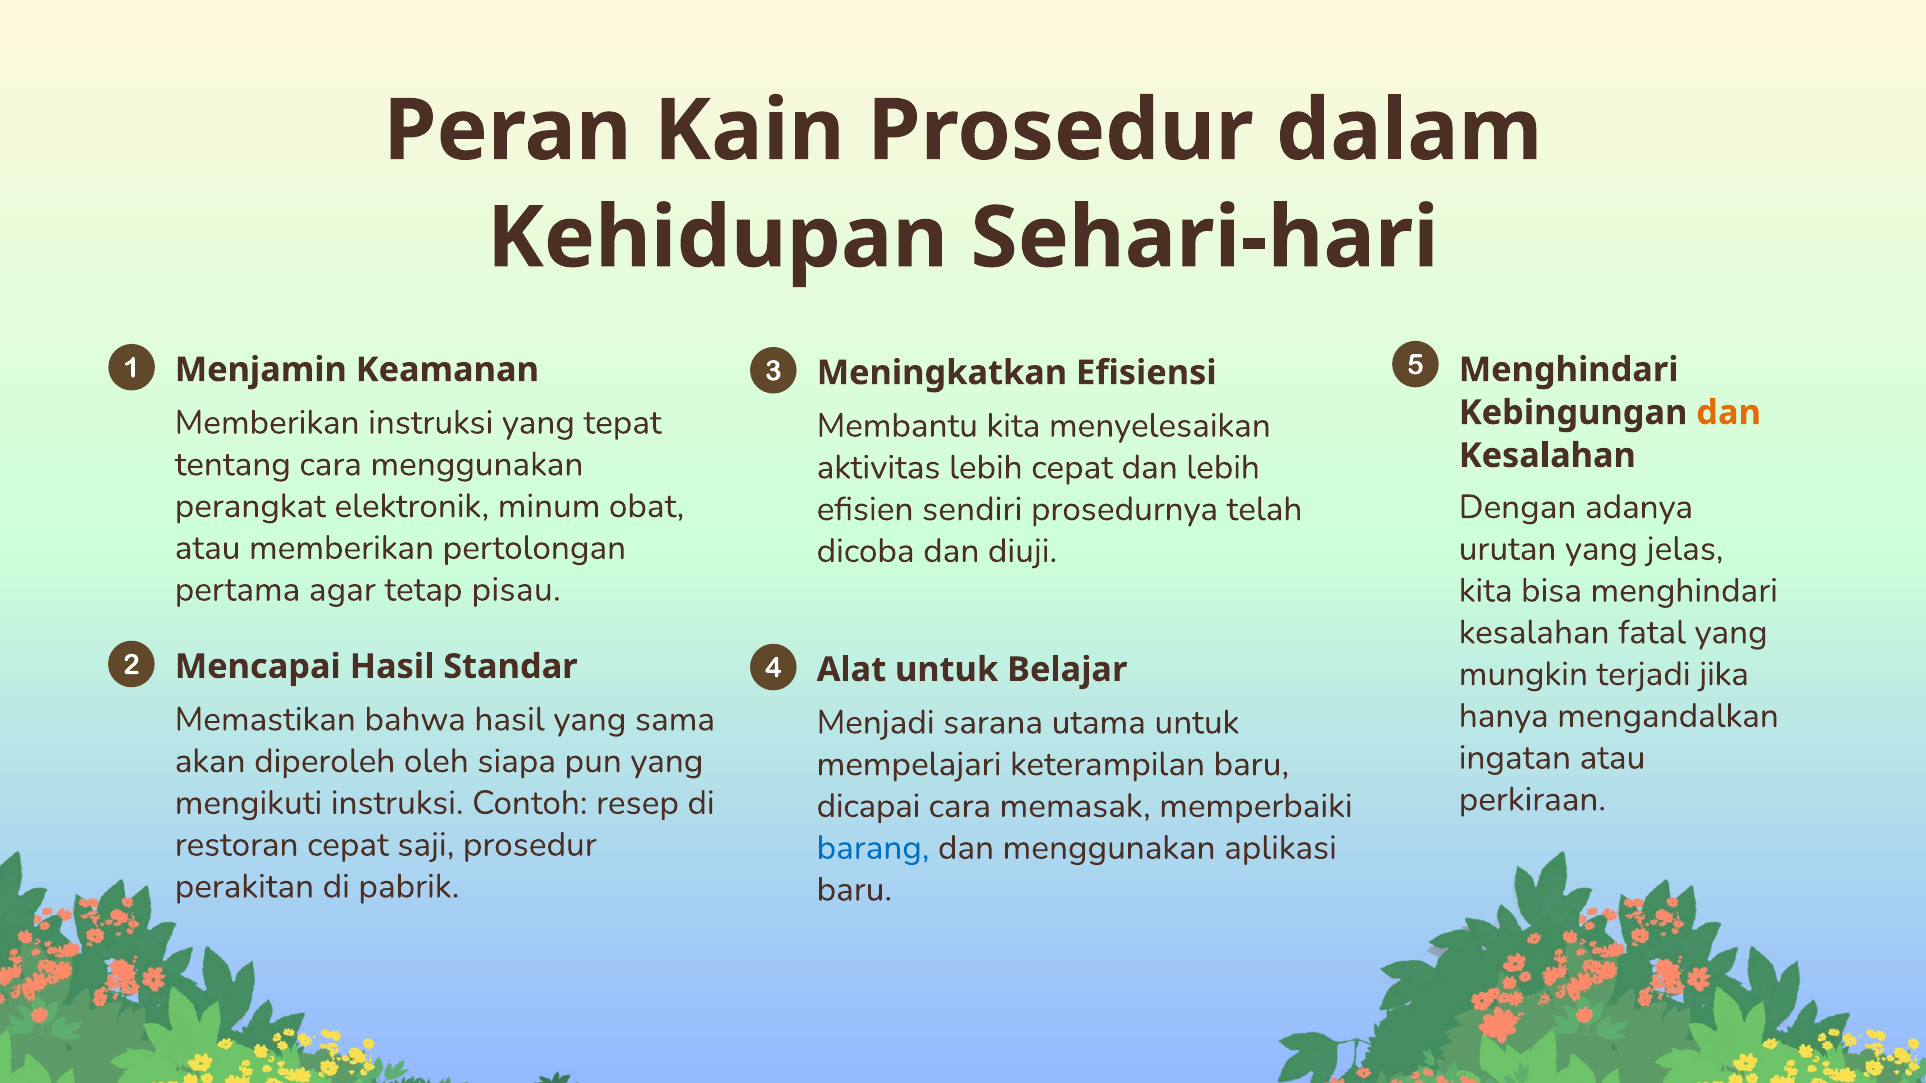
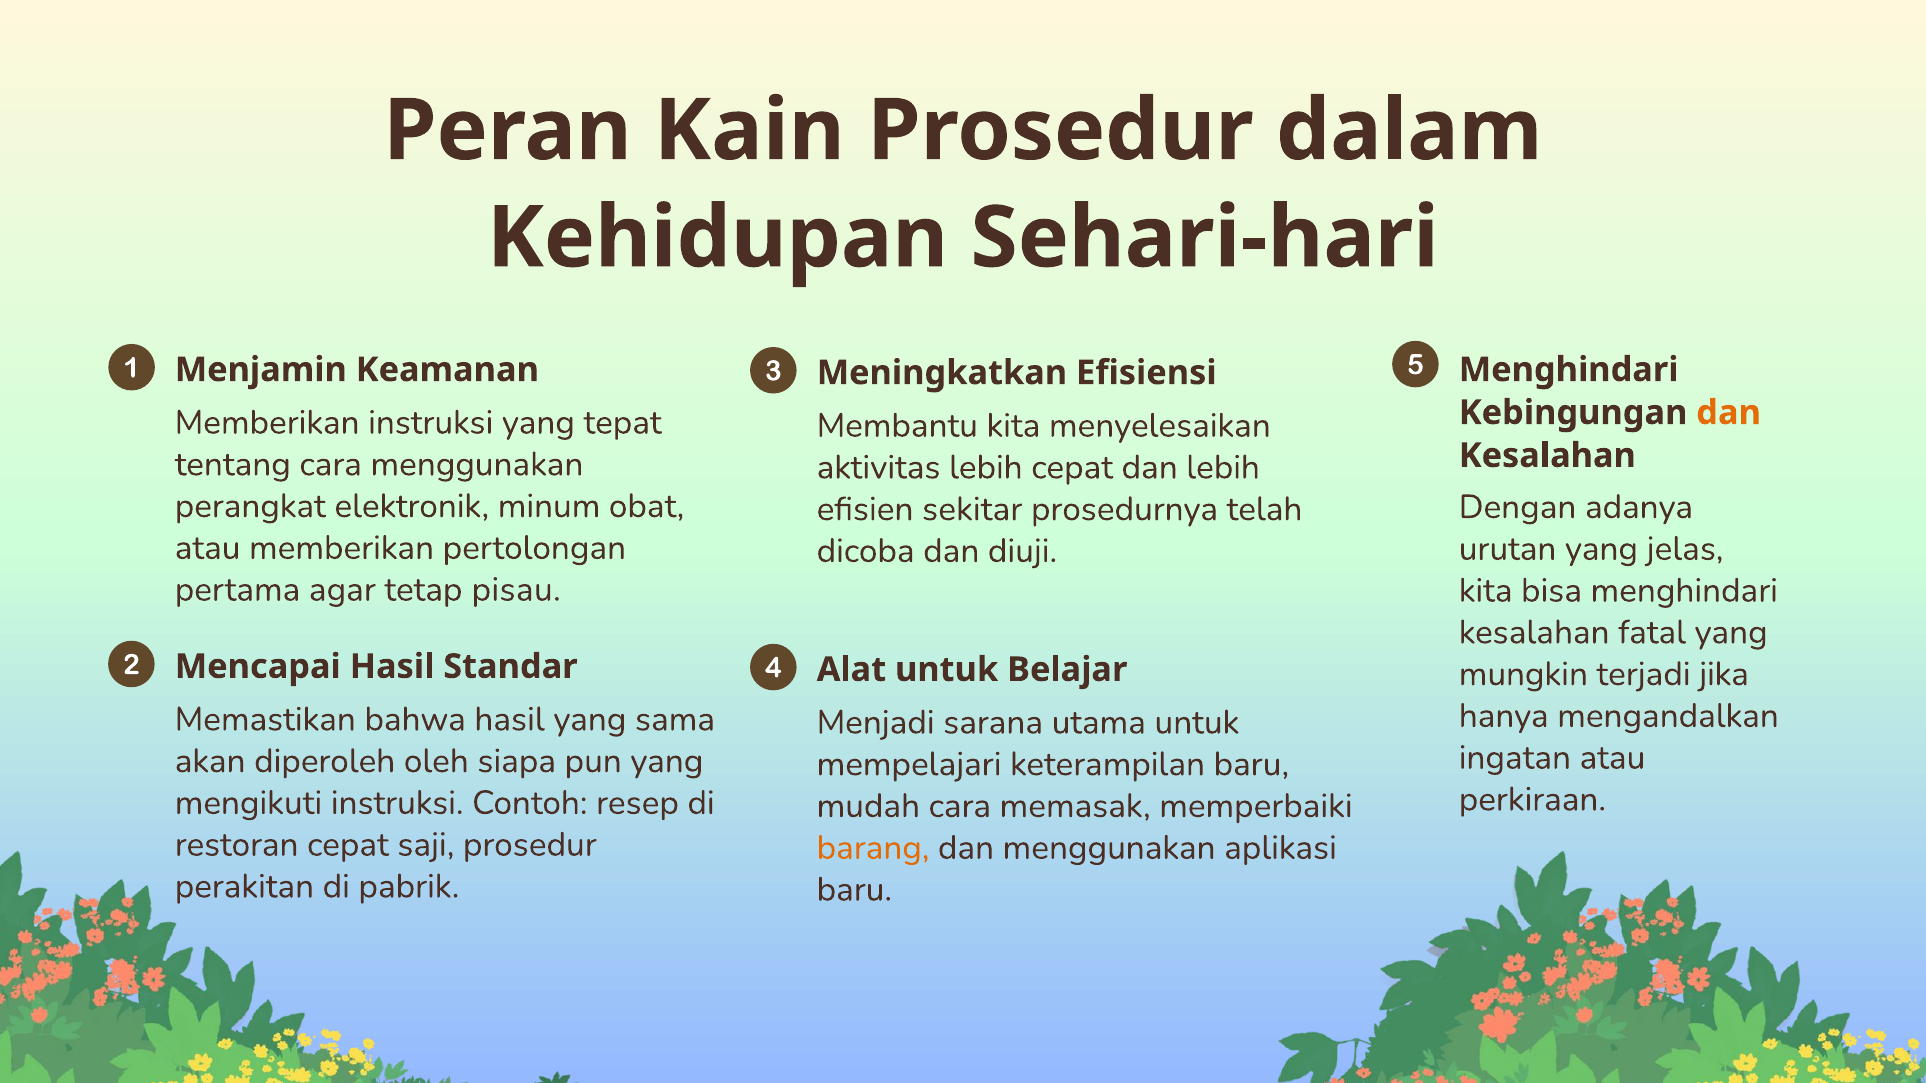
sendiri: sendiri -> sekitar
dicapai: dicapai -> mudah
barang colour: blue -> orange
